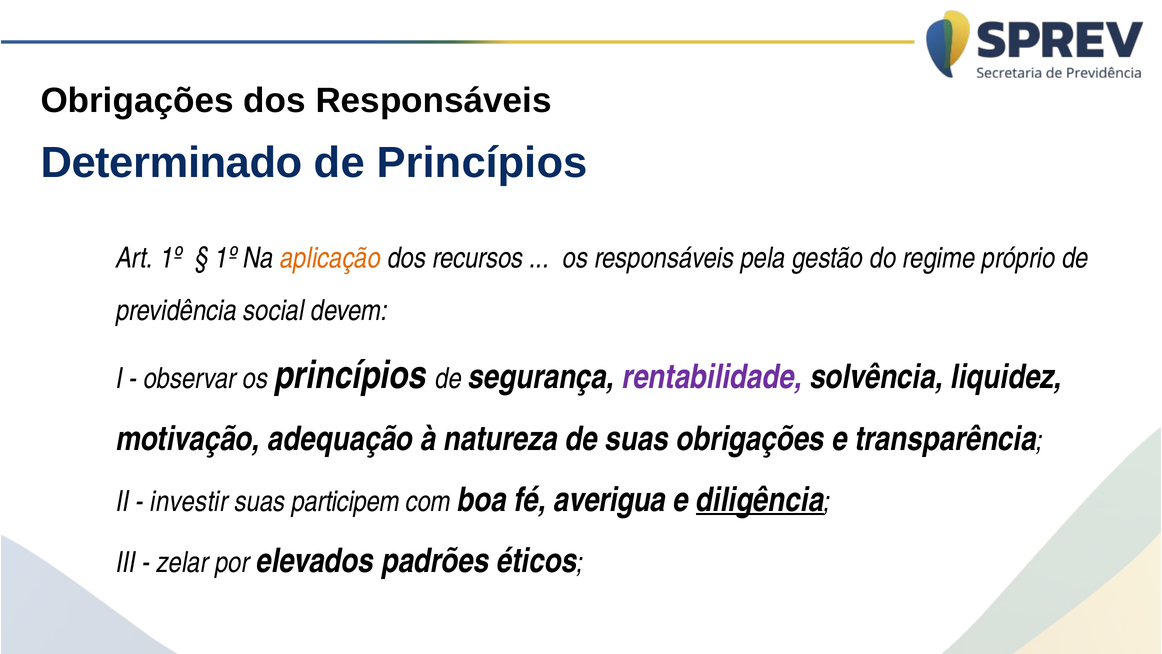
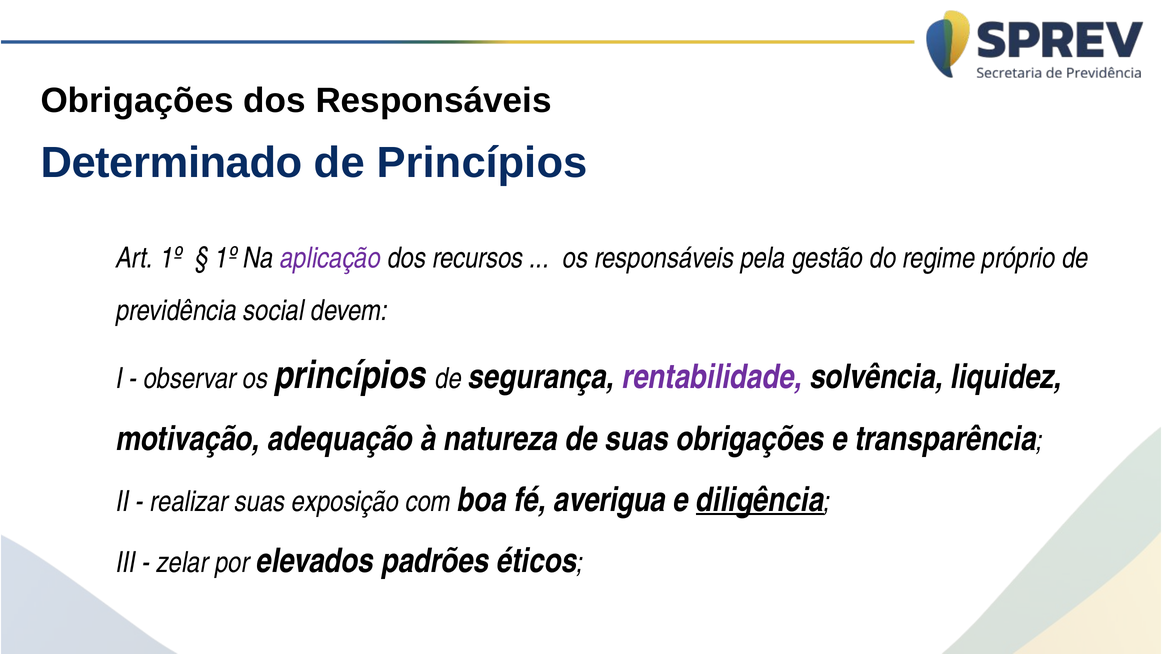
aplicação colour: orange -> purple
investir: investir -> realizar
participem: participem -> exposição
